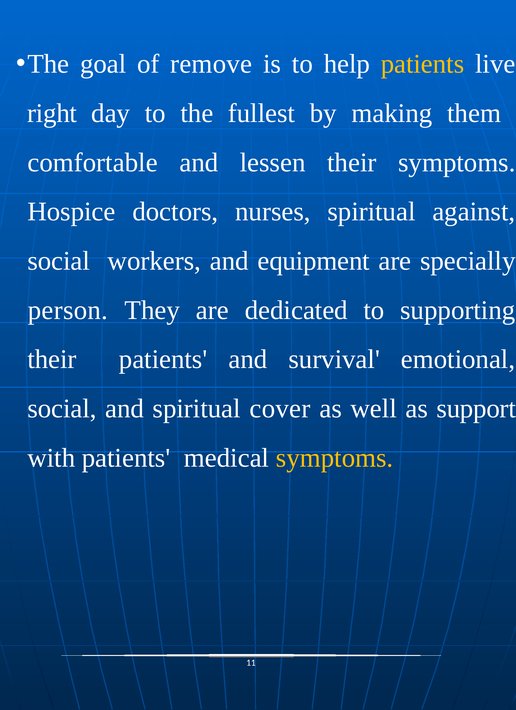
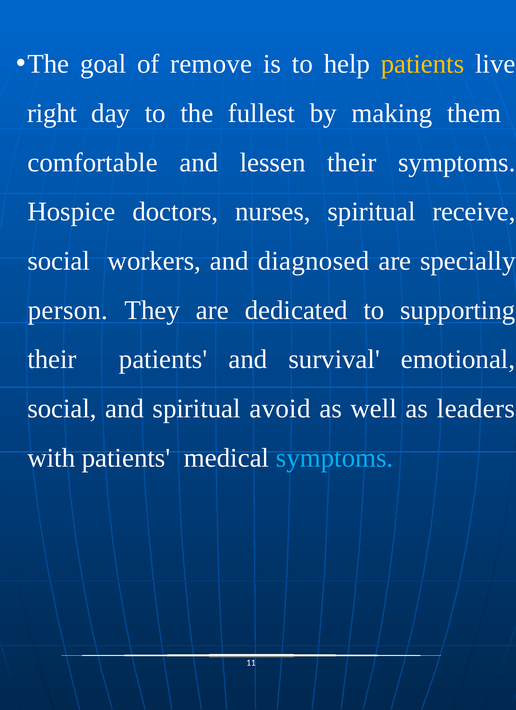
against: against -> receive
equipment: equipment -> diagnosed
cover: cover -> avoid
support: support -> leaders
symptoms at (335, 458) colour: yellow -> light blue
